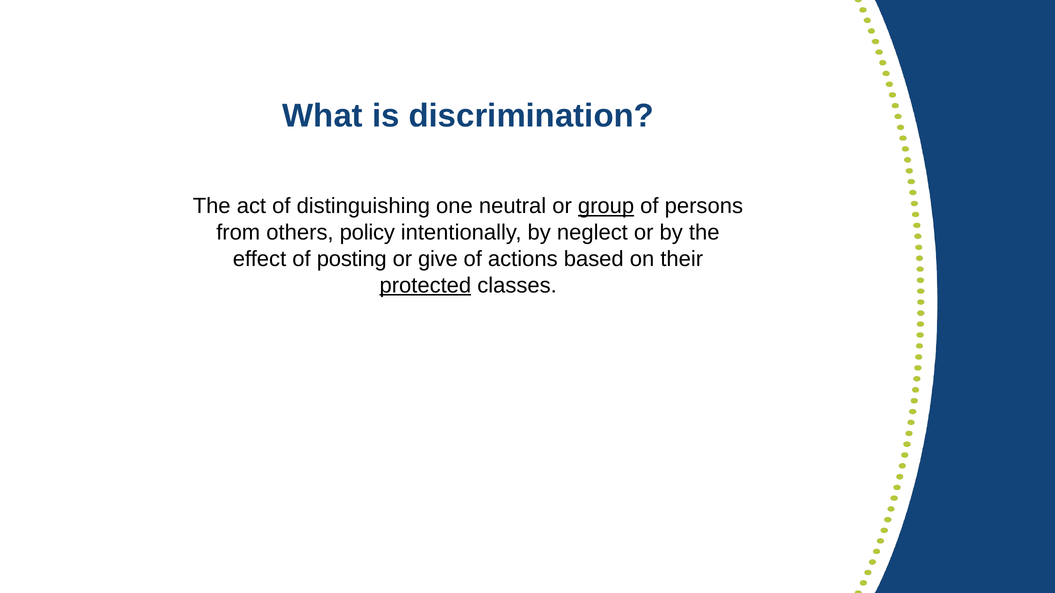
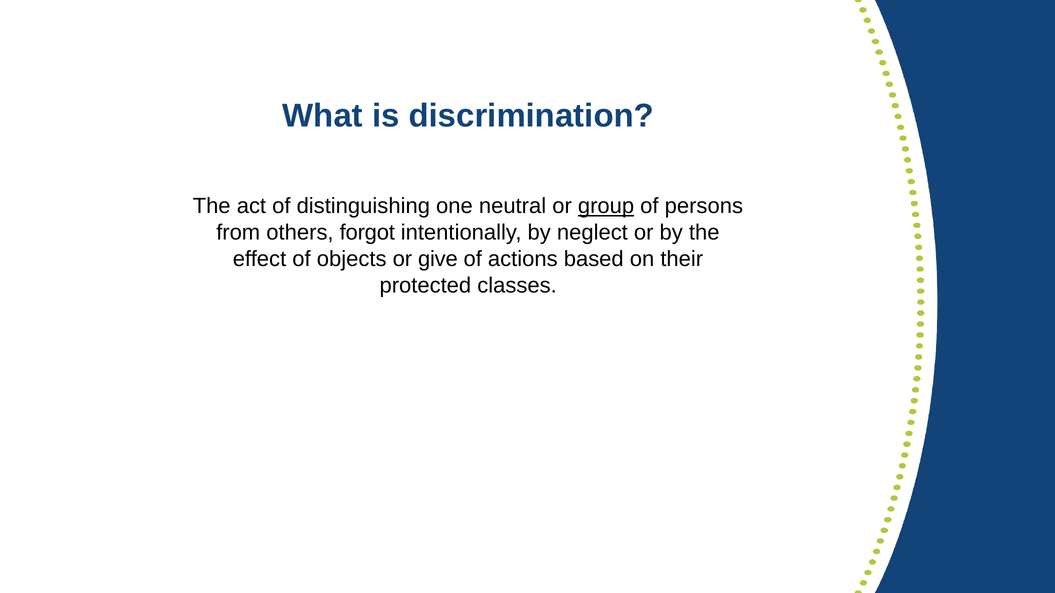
policy: policy -> forgot
posting: posting -> objects
protected underline: present -> none
